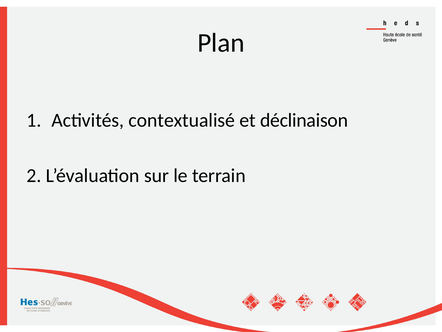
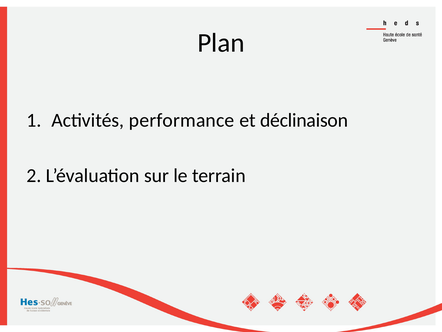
contextualisé: contextualisé -> performance
